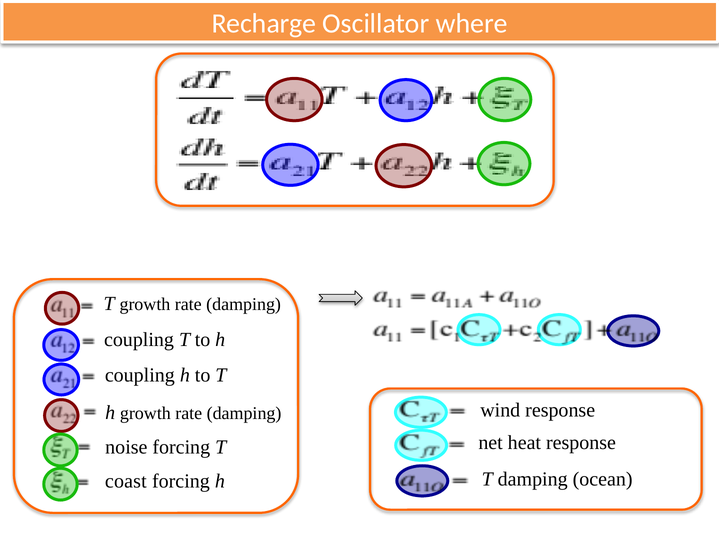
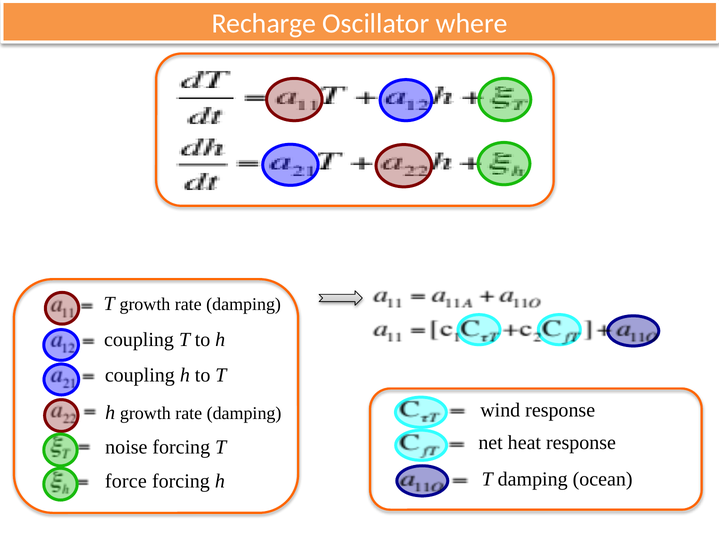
coast: coast -> force
